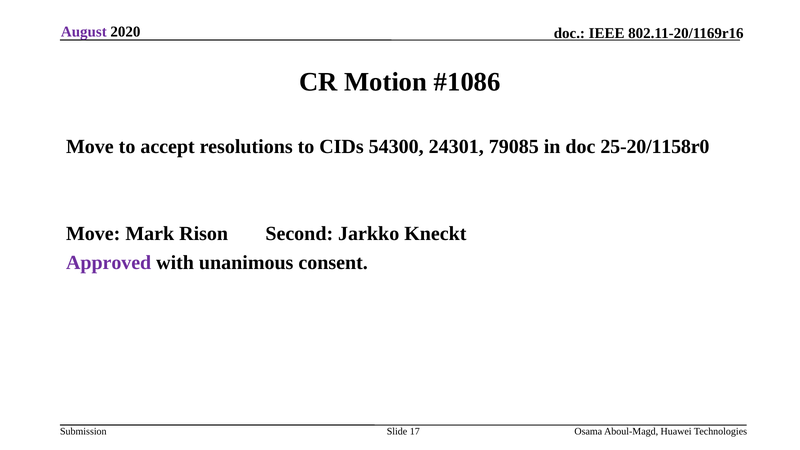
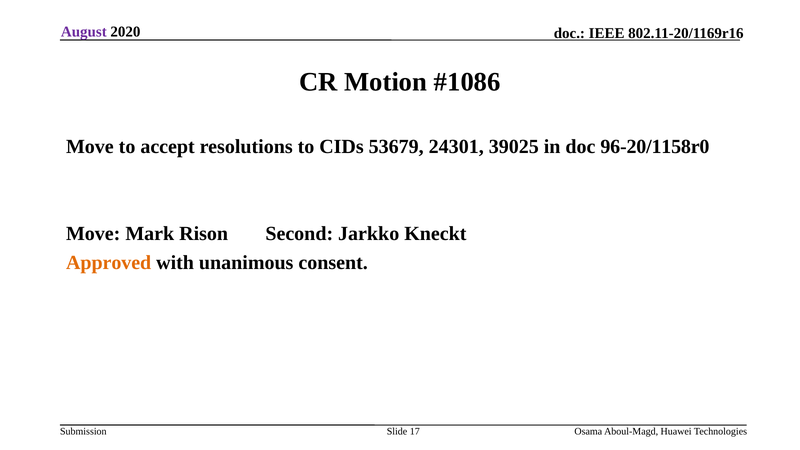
54300: 54300 -> 53679
79085: 79085 -> 39025
25-20/1158r0: 25-20/1158r0 -> 96-20/1158r0
Approved colour: purple -> orange
